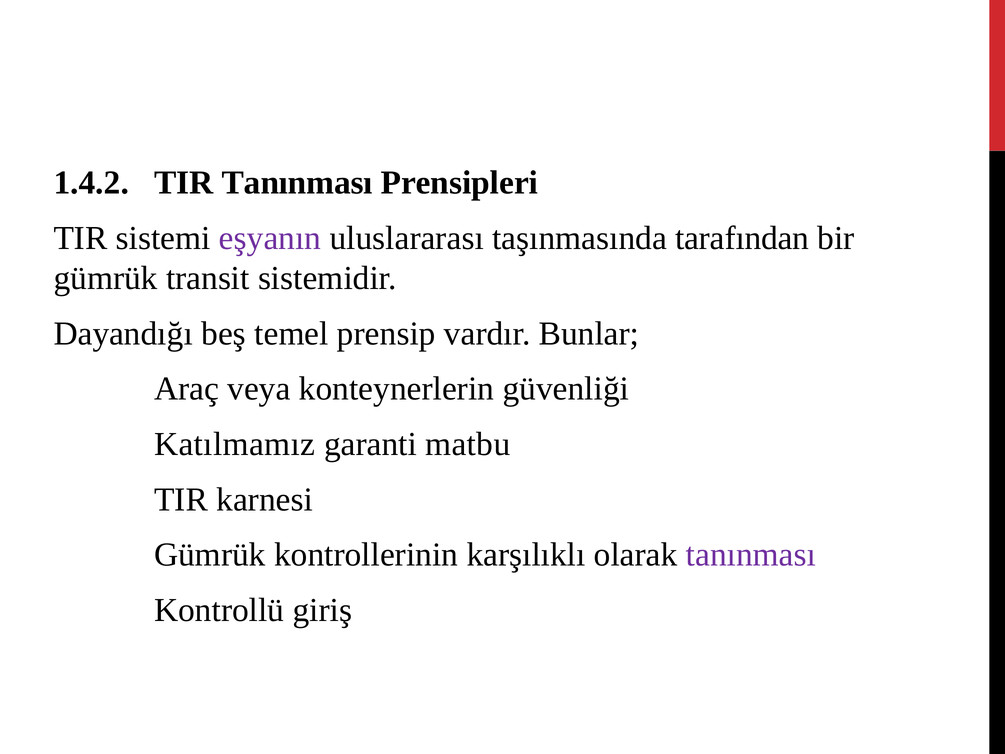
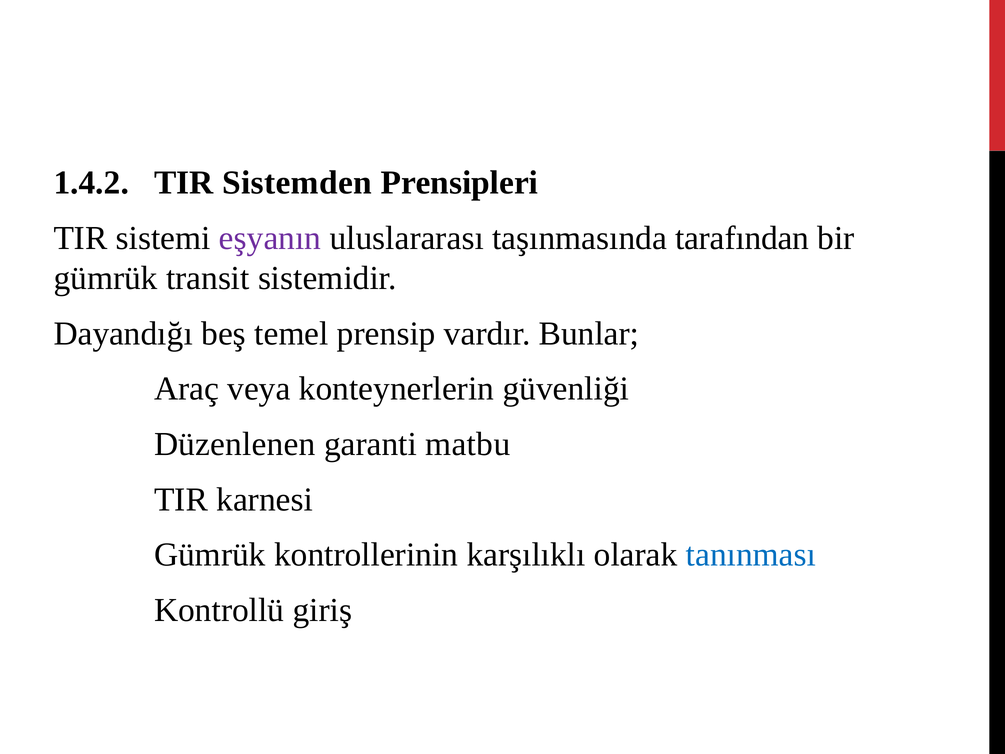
TIR Tanınması: Tanınması -> Sistemden
Katılmamız: Katılmamız -> Düzenlenen
tanınması at (751, 555) colour: purple -> blue
